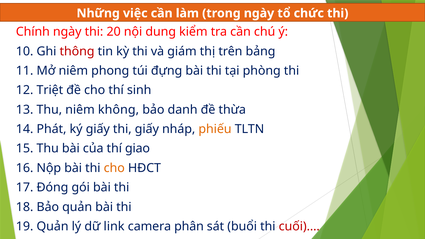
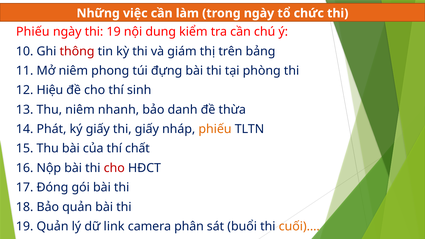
Chính at (33, 32): Chính -> Phiếu
ngày thi 20: 20 -> 19
Triệt: Triệt -> Hiệu
không: không -> nhanh
giao: giao -> chất
cho at (114, 168) colour: orange -> red
cuối)… colour: red -> orange
